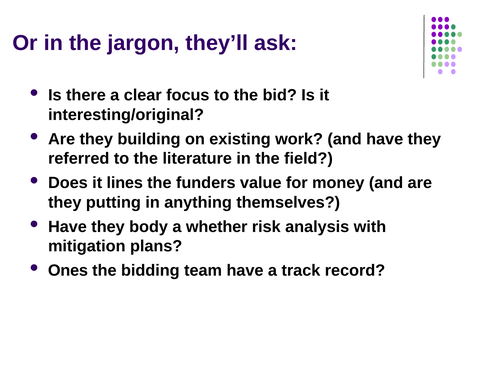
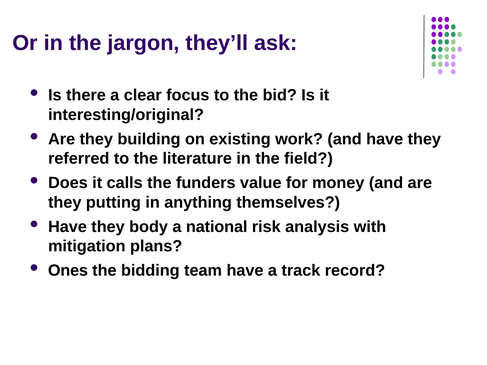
lines: lines -> calls
whether: whether -> national
